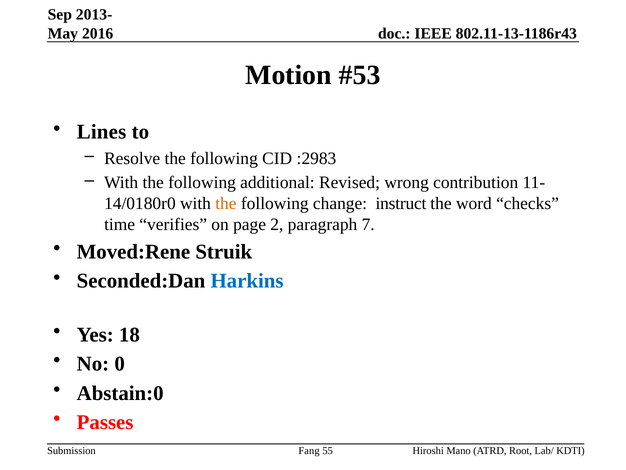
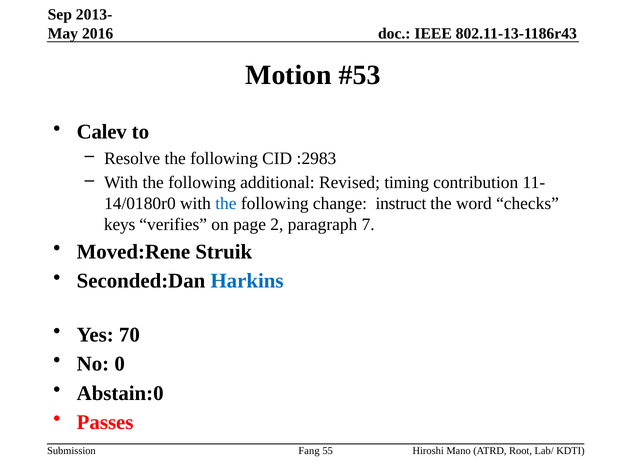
Lines: Lines -> Calev
wrong: wrong -> timing
the at (226, 203) colour: orange -> blue
time: time -> keys
18: 18 -> 70
